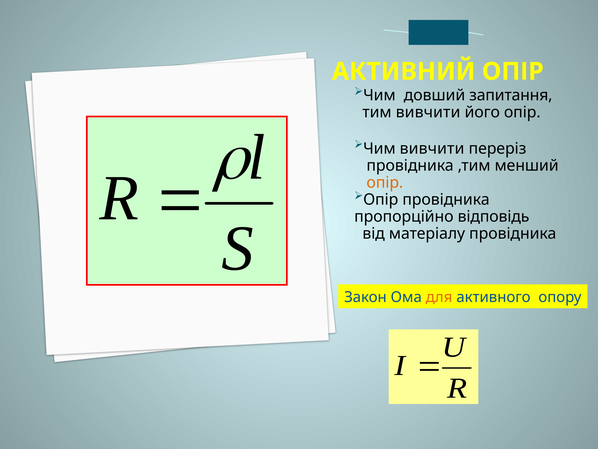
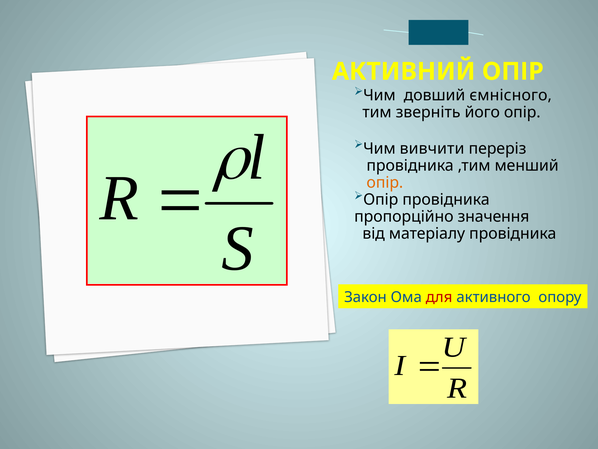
запитання: запитання -> ємнісного
тим вивчити: вивчити -> зверніть
відповідь: відповідь -> значення
для colour: orange -> red
